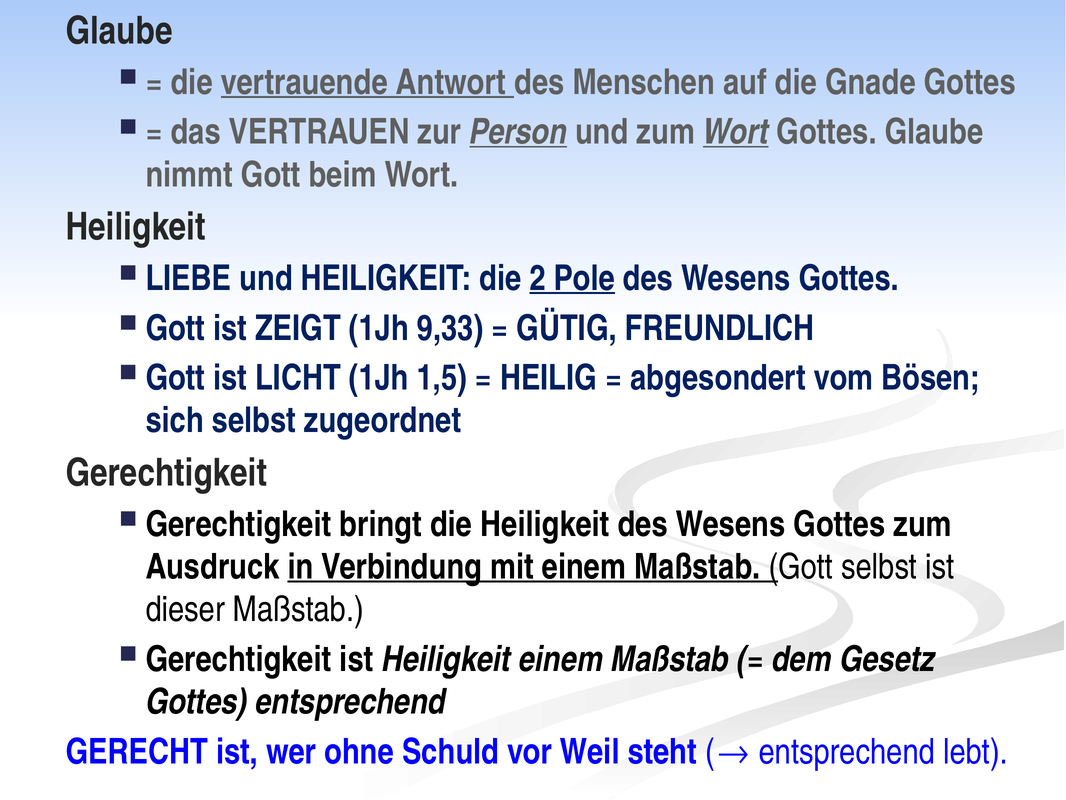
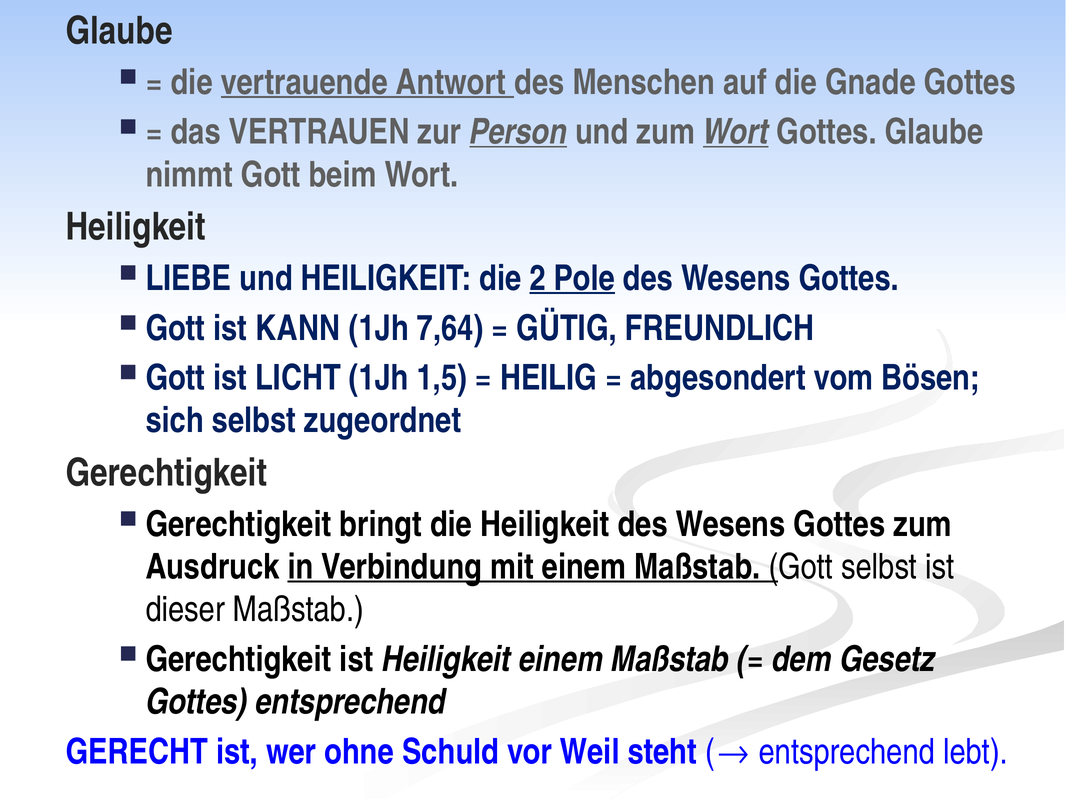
ZEIGT: ZEIGT -> KANN
9,33: 9,33 -> 7,64
